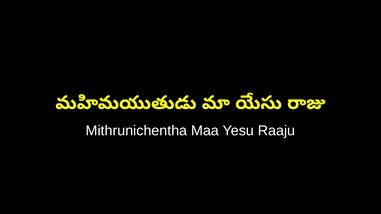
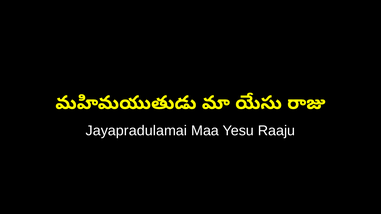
Mithrunichentha: Mithrunichentha -> Jayapradulamai
